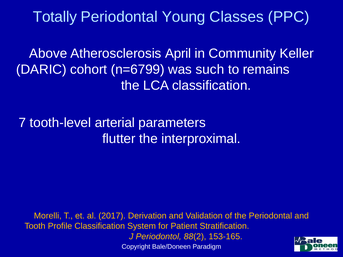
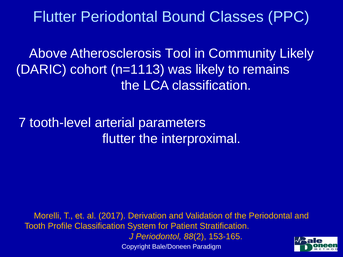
Totally at (55, 17): Totally -> Flutter
Young: Young -> Bound
April: April -> Tool
Community Keller: Keller -> Likely
n=6799: n=6799 -> n=1113
was such: such -> likely
